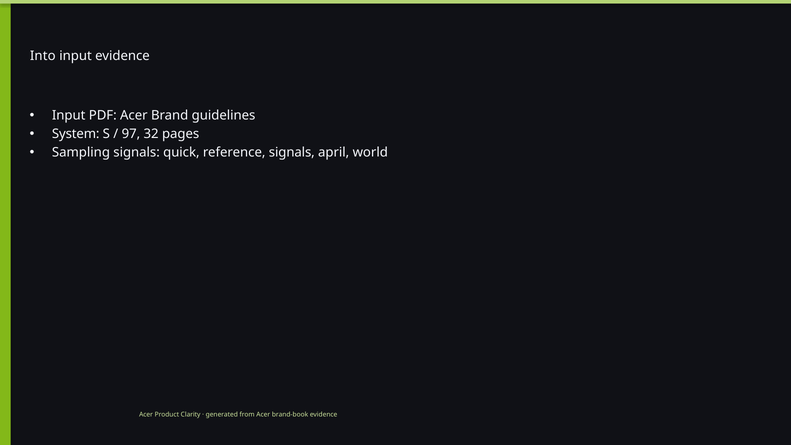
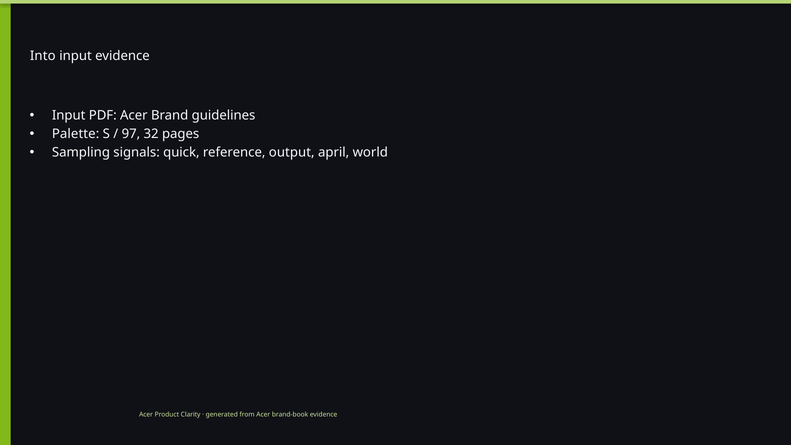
System: System -> Palette
reference signals: signals -> output
